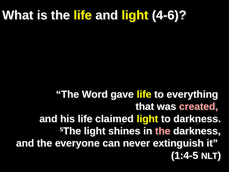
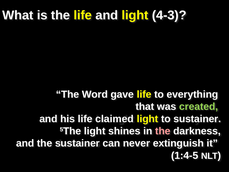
4-6: 4-6 -> 4-3
created colour: pink -> light green
to darkness: darkness -> sustainer
the everyone: everyone -> sustainer
